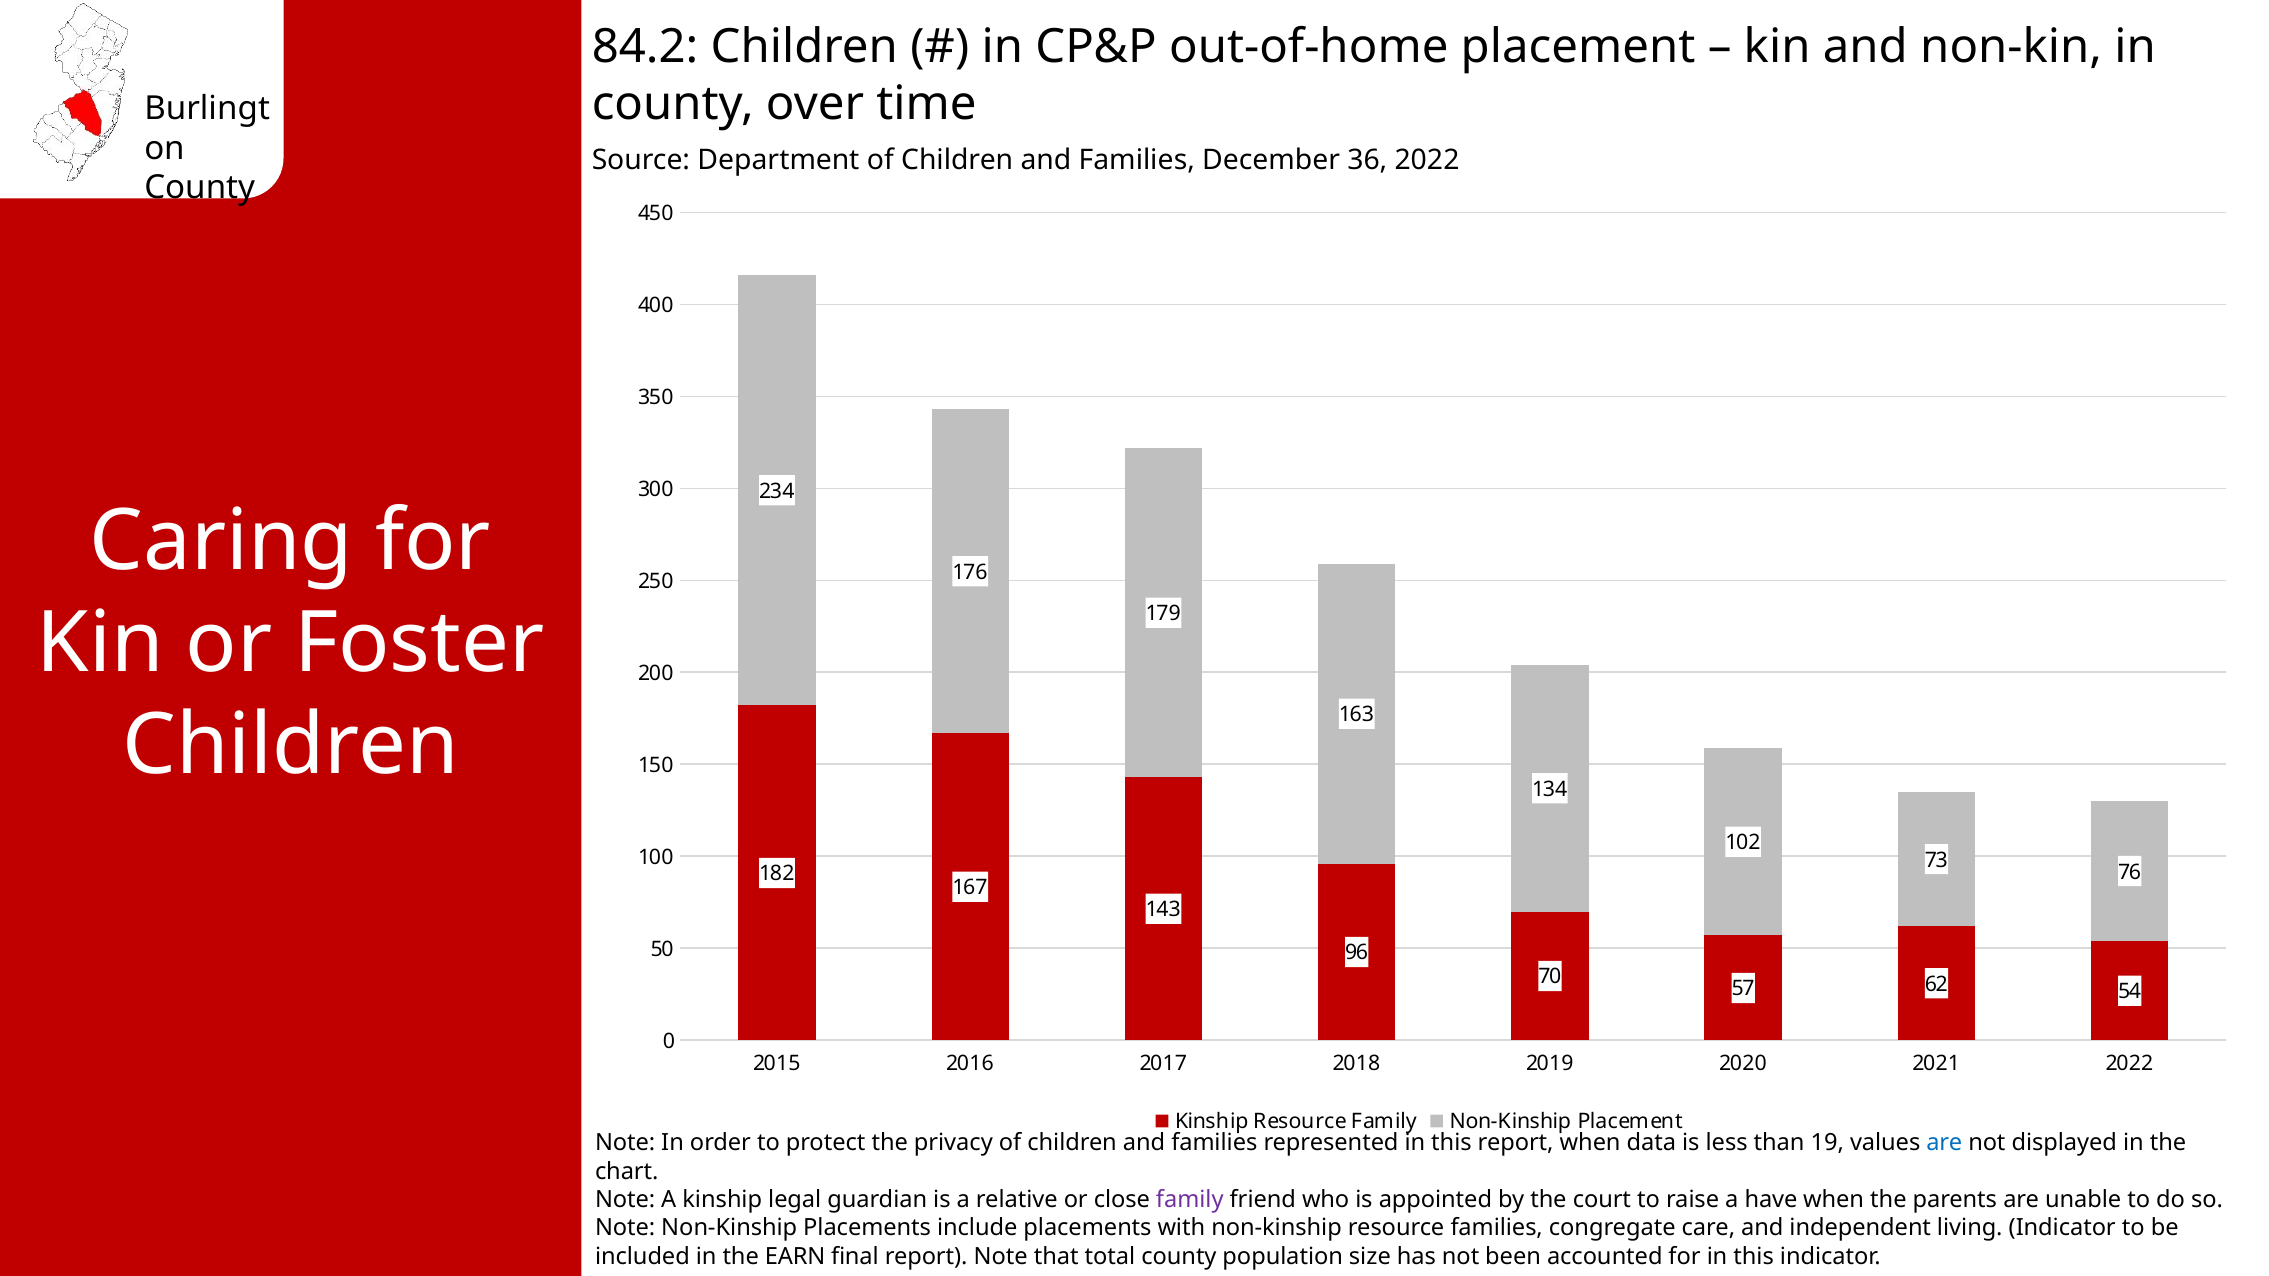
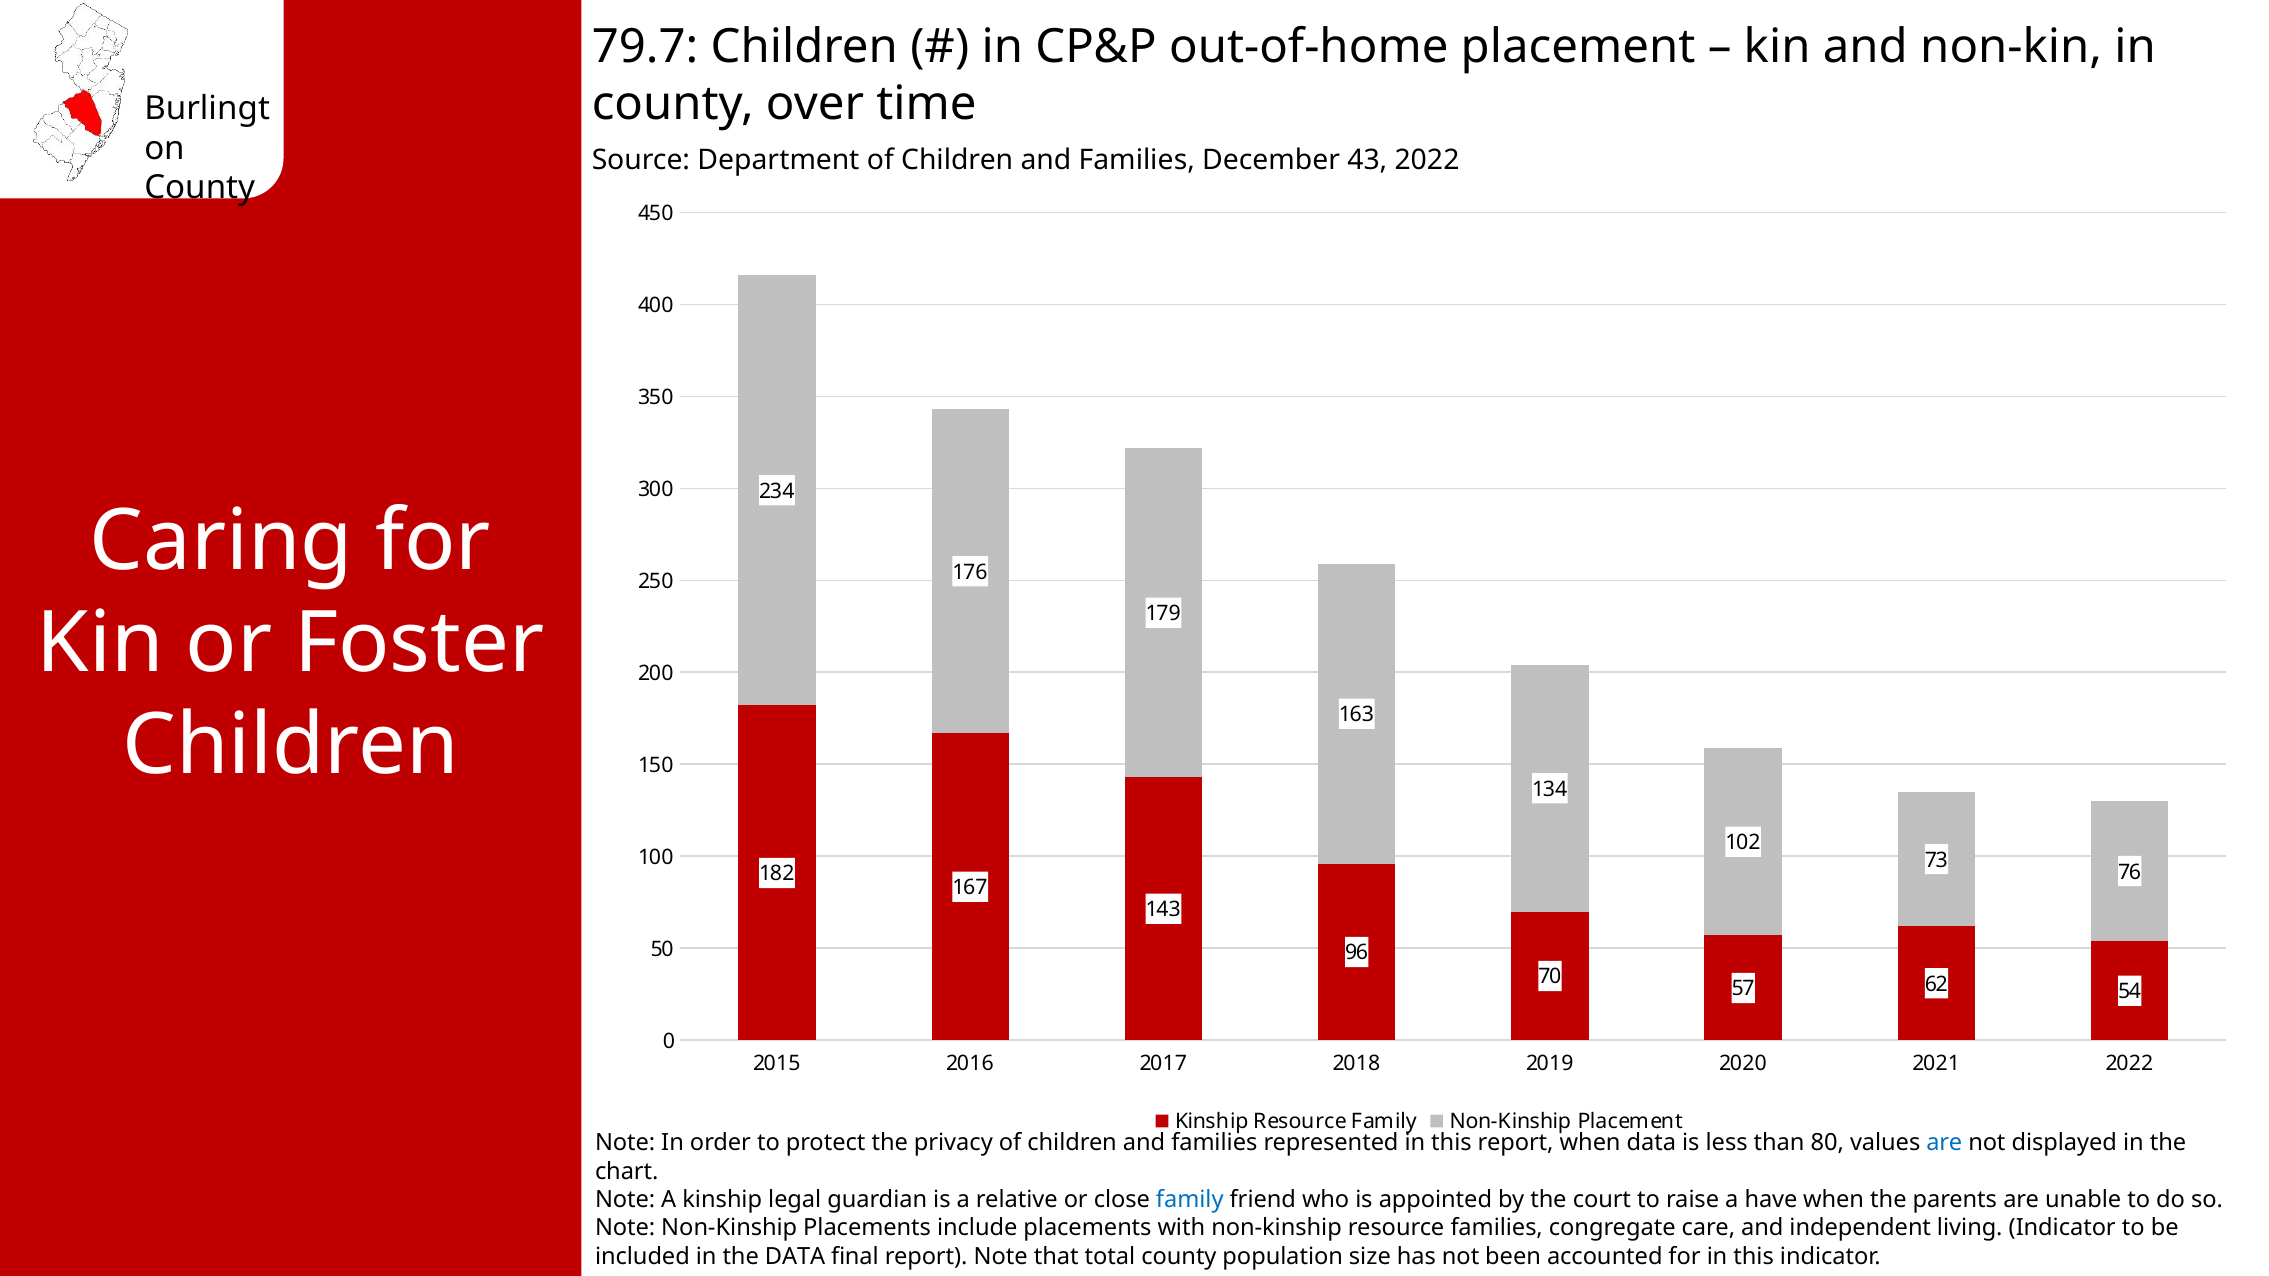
84.2: 84.2 -> 79.7
36: 36 -> 43
19: 19 -> 80
family at (1190, 1200) colour: purple -> blue
the EARN: EARN -> DATA
